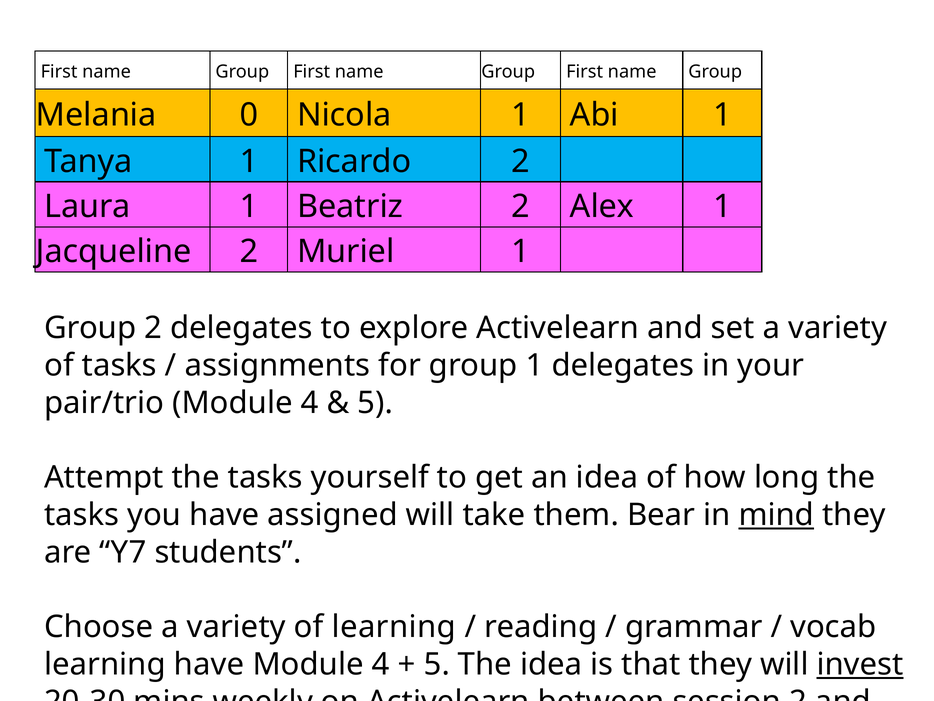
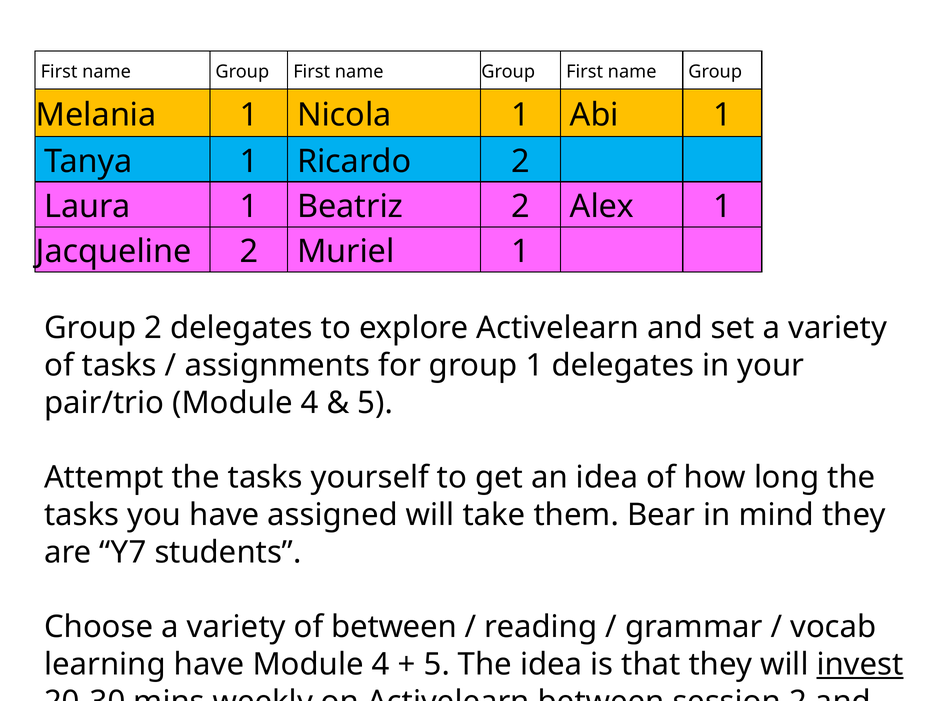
Melania 0: 0 -> 1
mind underline: present -> none
of learning: learning -> between
